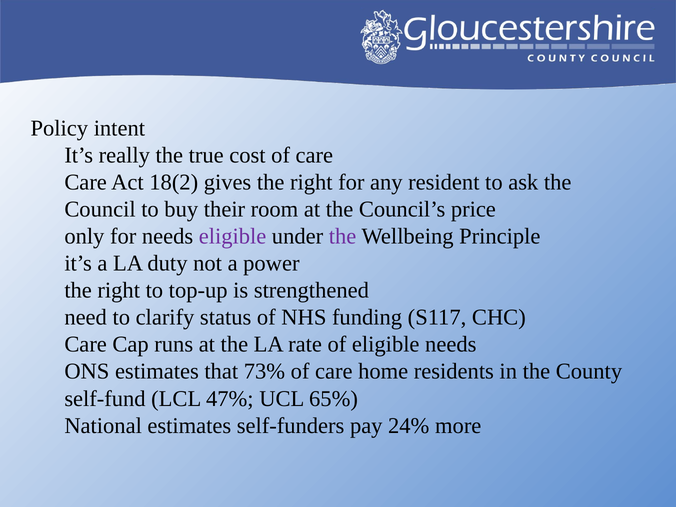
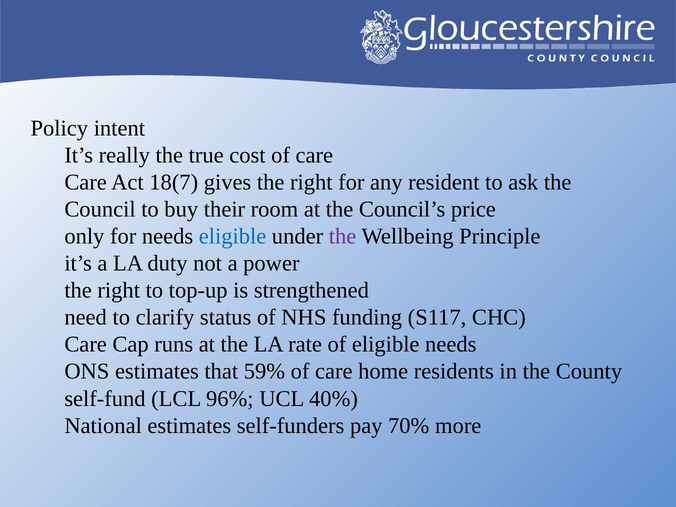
18(2: 18(2 -> 18(7
eligible at (233, 236) colour: purple -> blue
73%: 73% -> 59%
47%: 47% -> 96%
65%: 65% -> 40%
24%: 24% -> 70%
